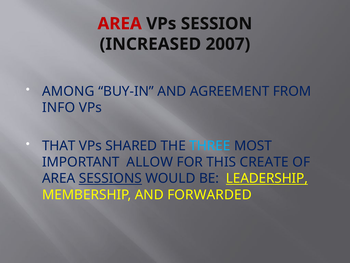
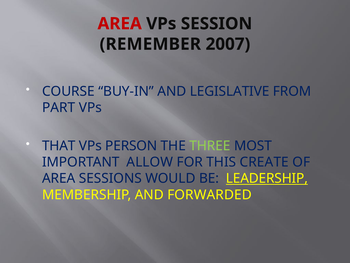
INCREASED: INCREASED -> REMEMBER
AMONG: AMONG -> COURSE
AGREEMENT: AGREEMENT -> LEGISLATIVE
INFO: INFO -> PART
SHARED: SHARED -> PERSON
THREE colour: light blue -> light green
SESSIONS underline: present -> none
